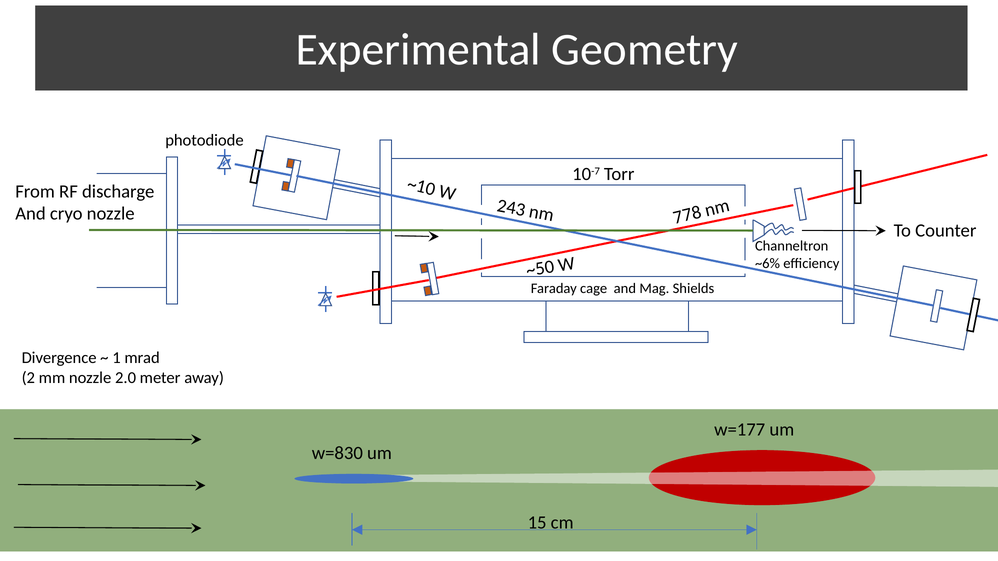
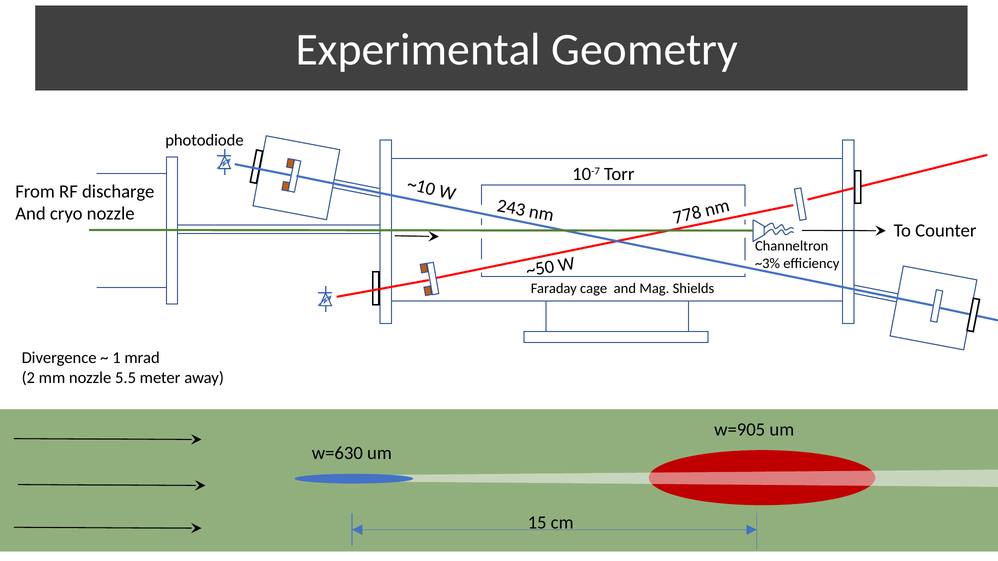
~6%: ~6% -> ~3%
2.0: 2.0 -> 5.5
w=177: w=177 -> w=905
w=830: w=830 -> w=630
